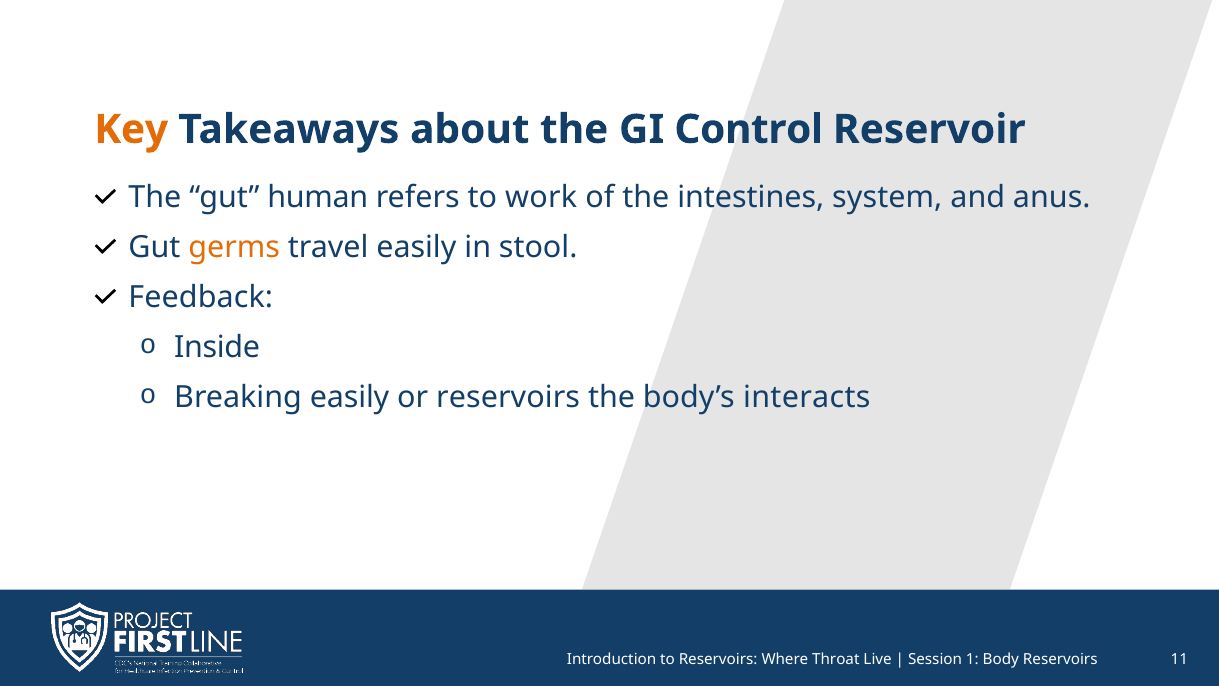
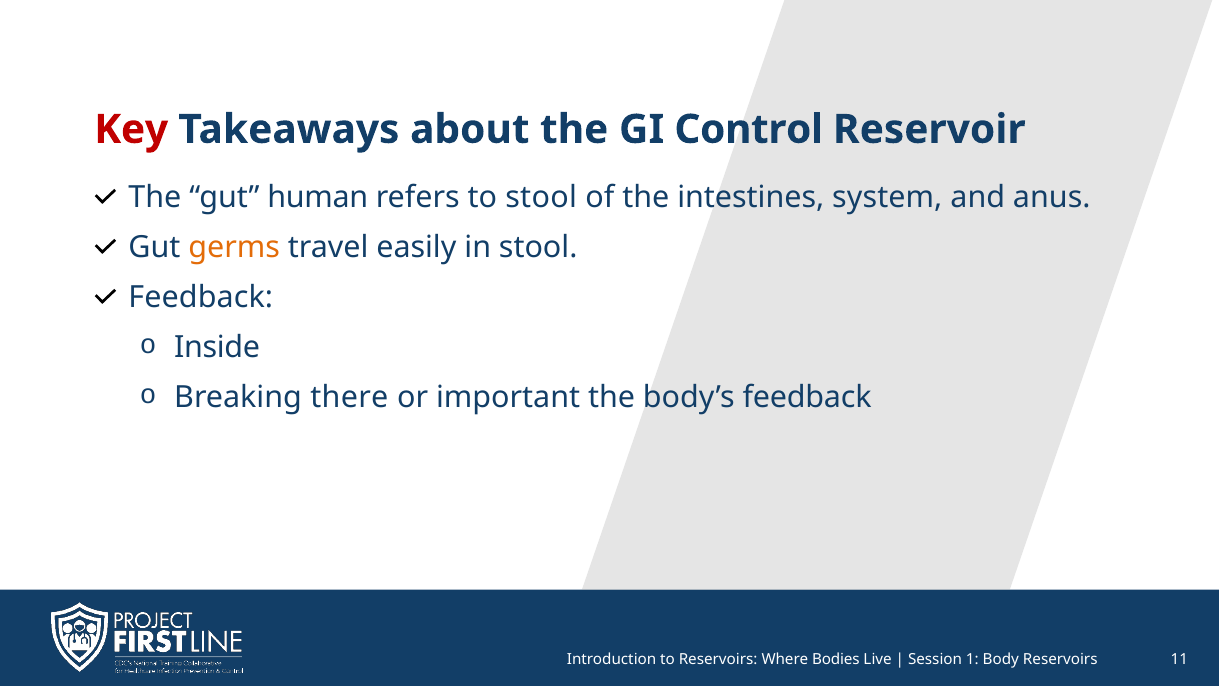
Key colour: orange -> red
to work: work -> stool
Breaking easily: easily -> there
or reservoirs: reservoirs -> important
body’s interacts: interacts -> feedback
Throat: Throat -> Bodies
